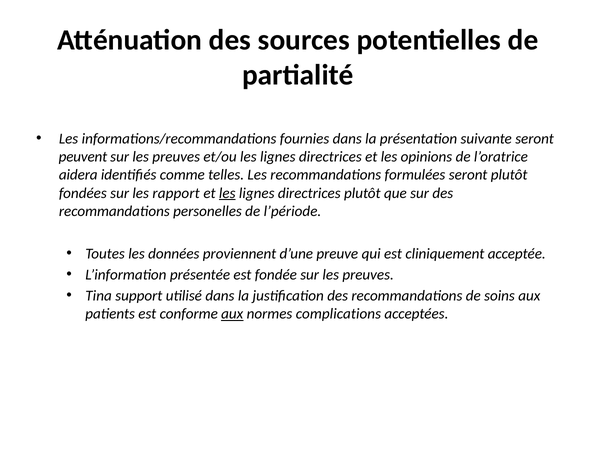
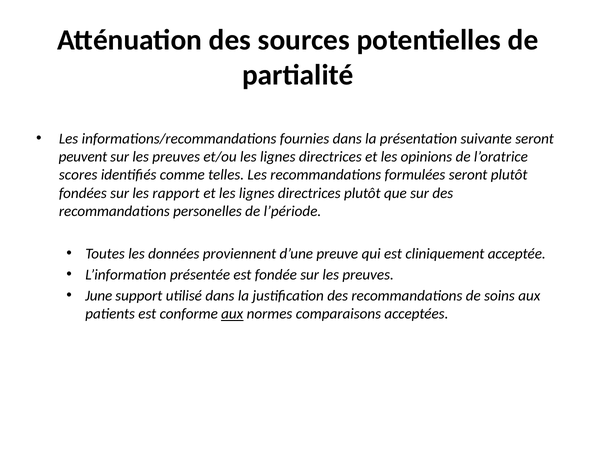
aidera: aidera -> scores
les at (227, 193) underline: present -> none
Tina: Tina -> June
complications: complications -> comparaisons
